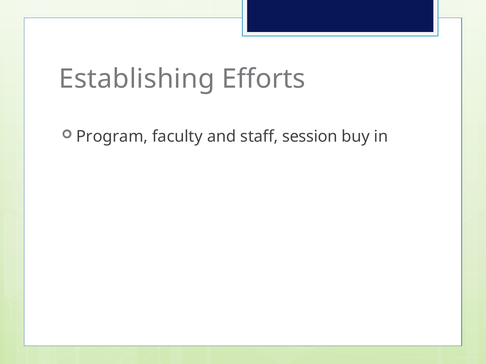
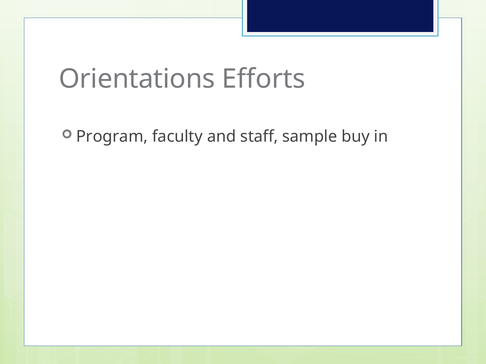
Establishing: Establishing -> Orientations
session: session -> sample
